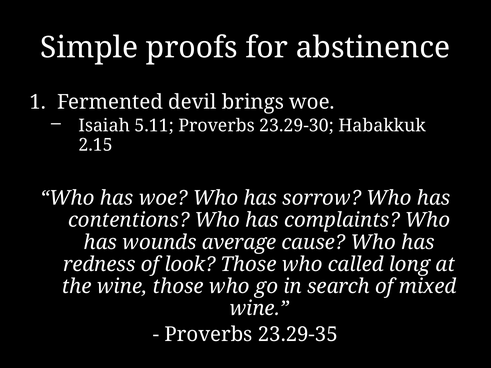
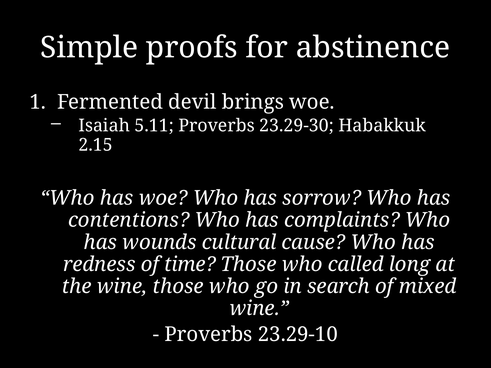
average: average -> cultural
look: look -> time
23.29-35: 23.29-35 -> 23.29-10
